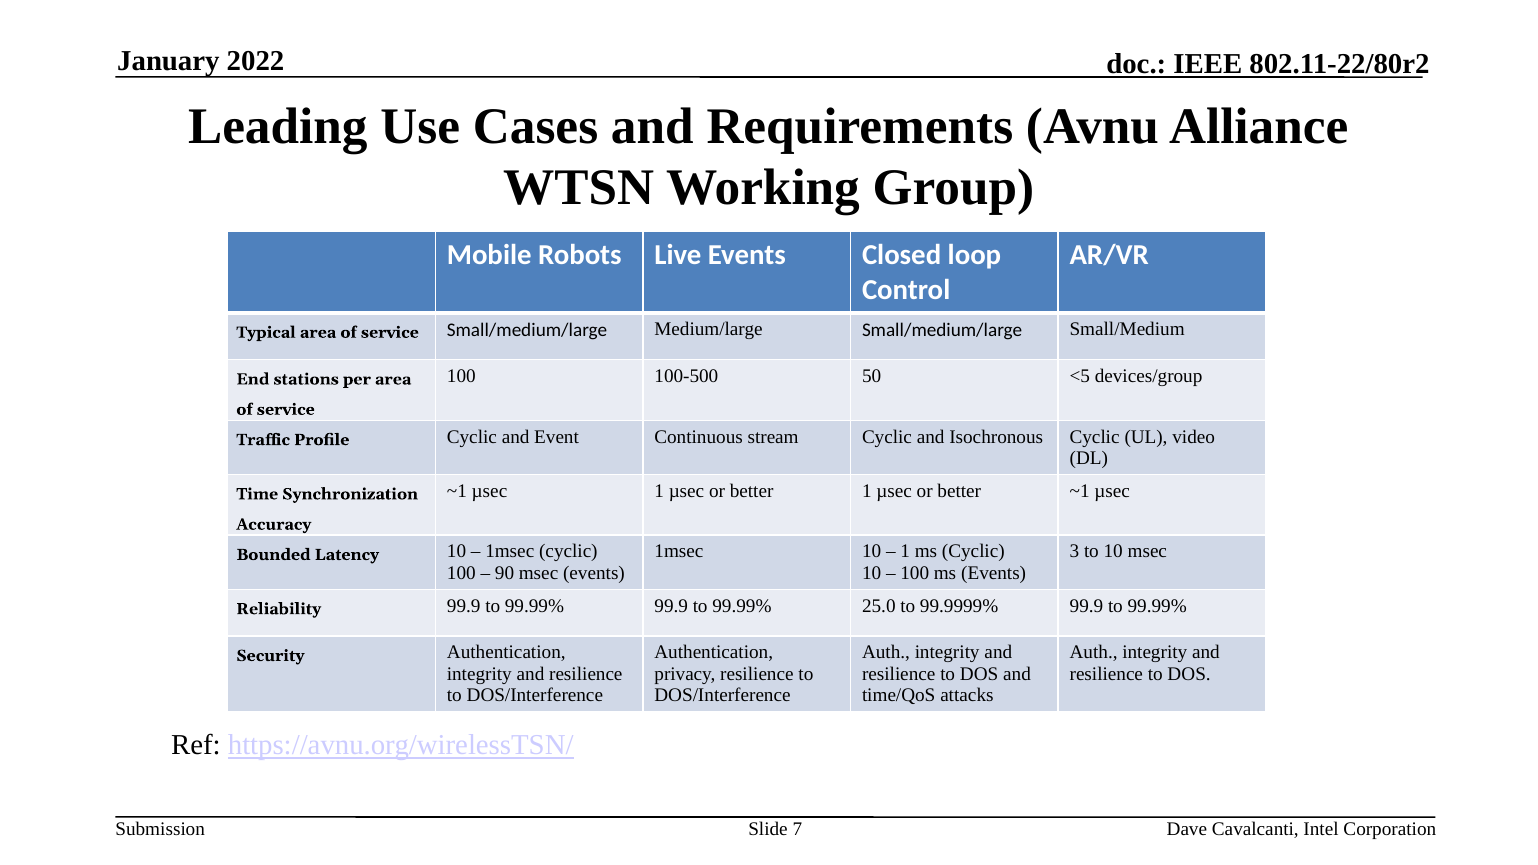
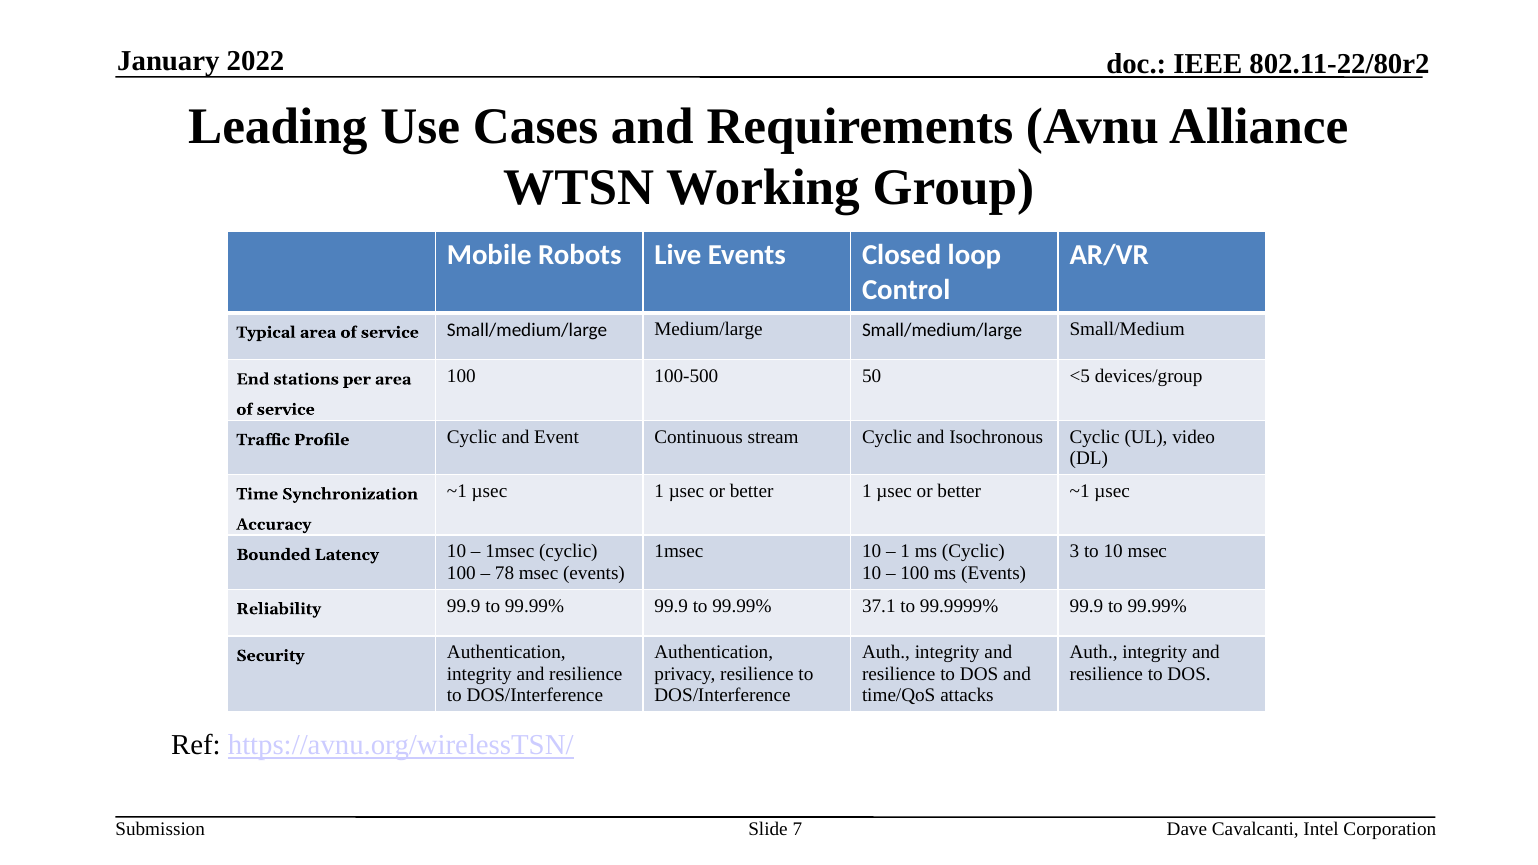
90: 90 -> 78
25.0: 25.0 -> 37.1
